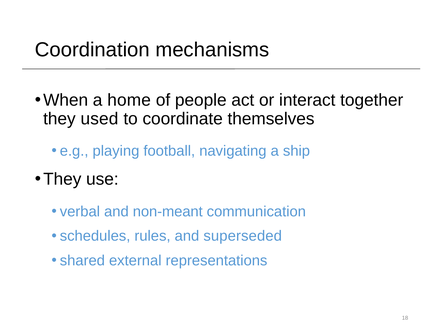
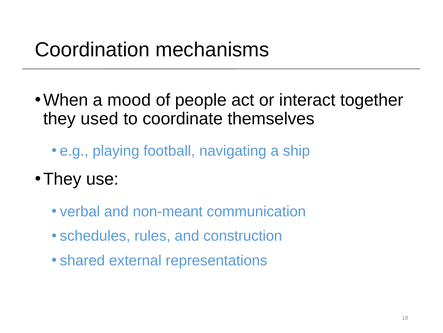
home: home -> mood
superseded: superseded -> construction
